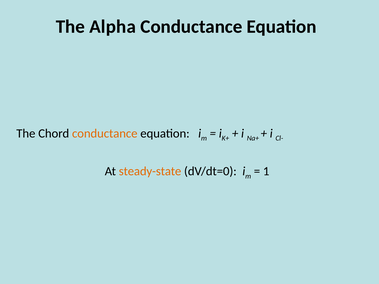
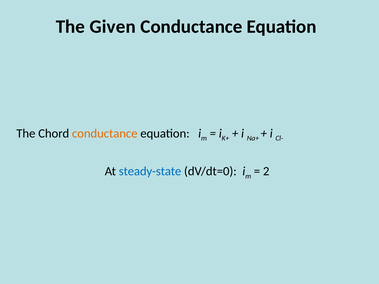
Alpha: Alpha -> Given
steady-state colour: orange -> blue
1: 1 -> 2
